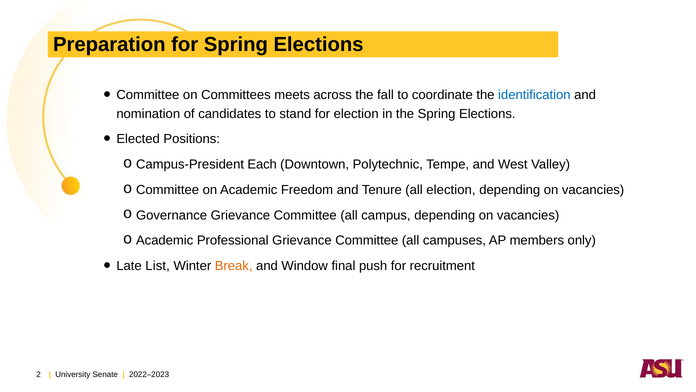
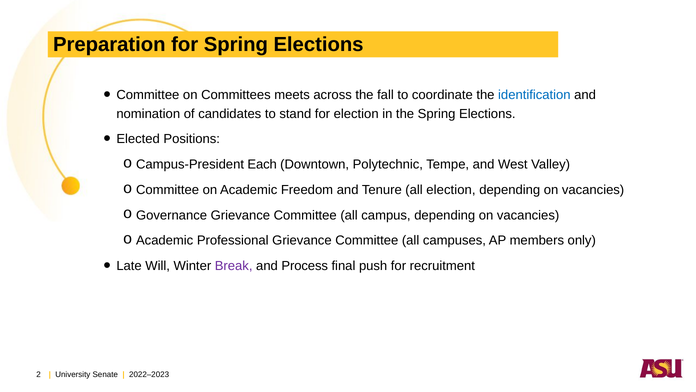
List: List -> Will
Break colour: orange -> purple
Window: Window -> Process
